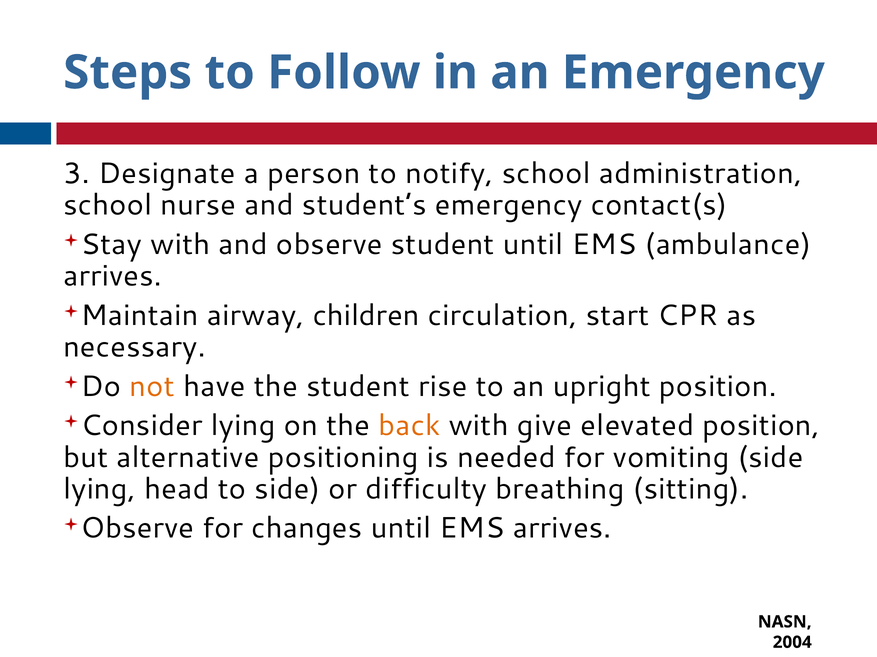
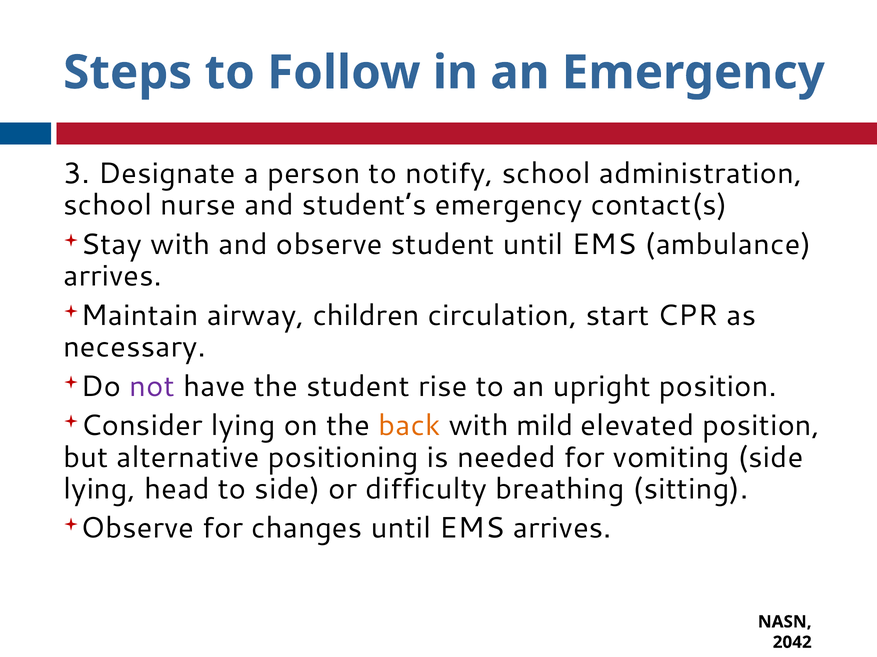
not colour: orange -> purple
give: give -> mild
2004: 2004 -> 2042
